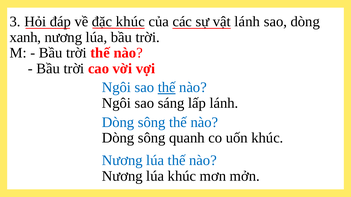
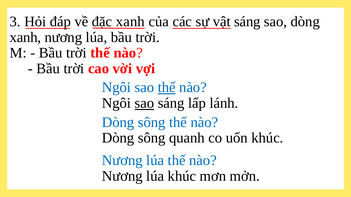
đặc khúc: khúc -> xanh
vật lánh: lánh -> sáng
sao at (144, 103) underline: none -> present
